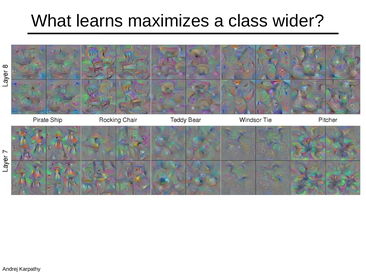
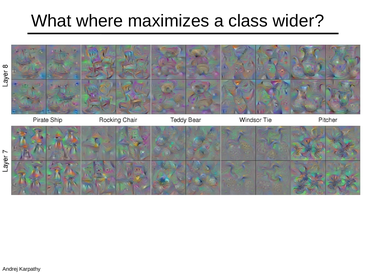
learns: learns -> where
